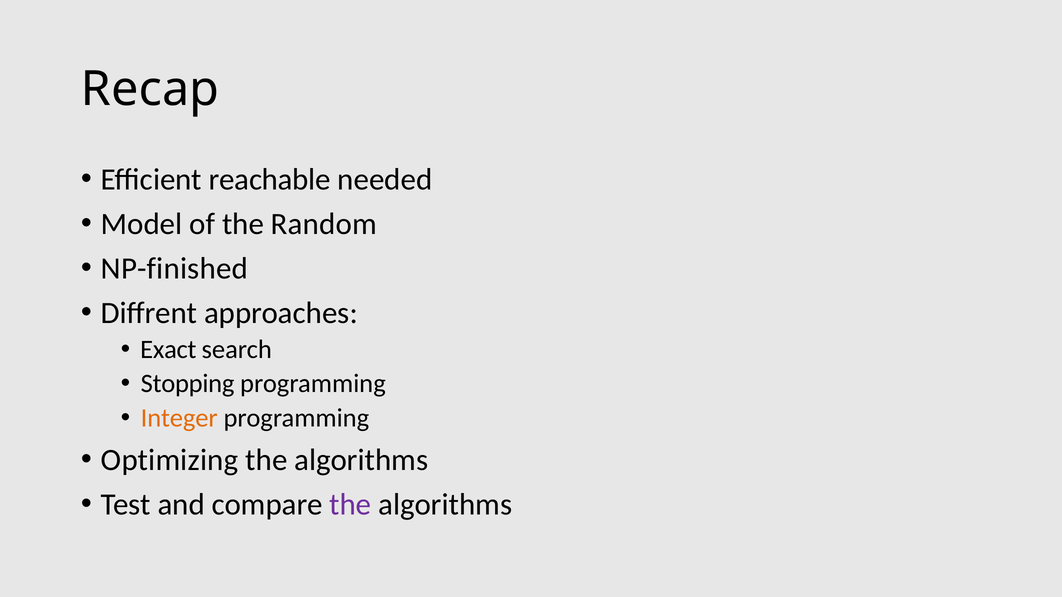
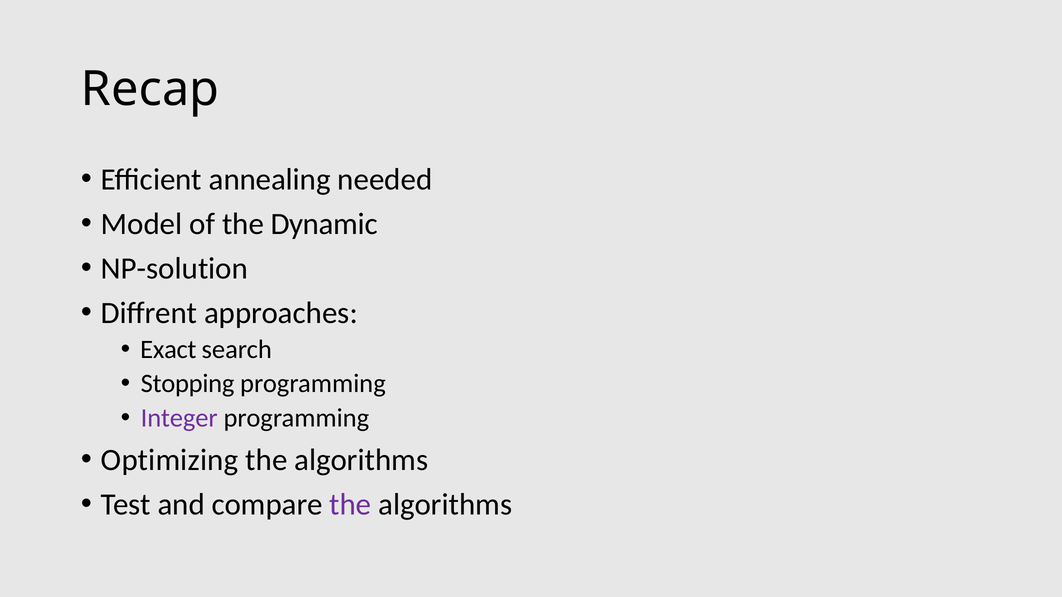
reachable: reachable -> annealing
Random: Random -> Dynamic
NP-finished: NP-finished -> NP-solution
Integer colour: orange -> purple
